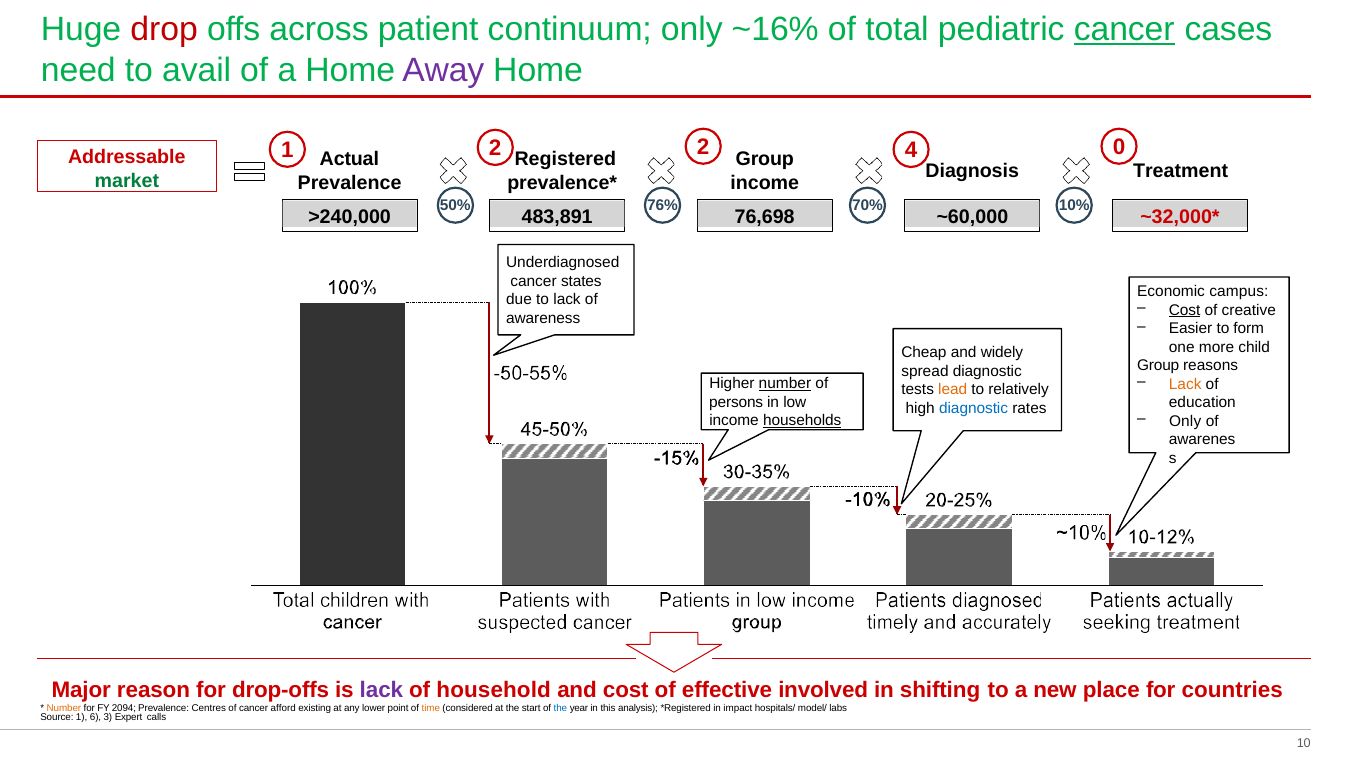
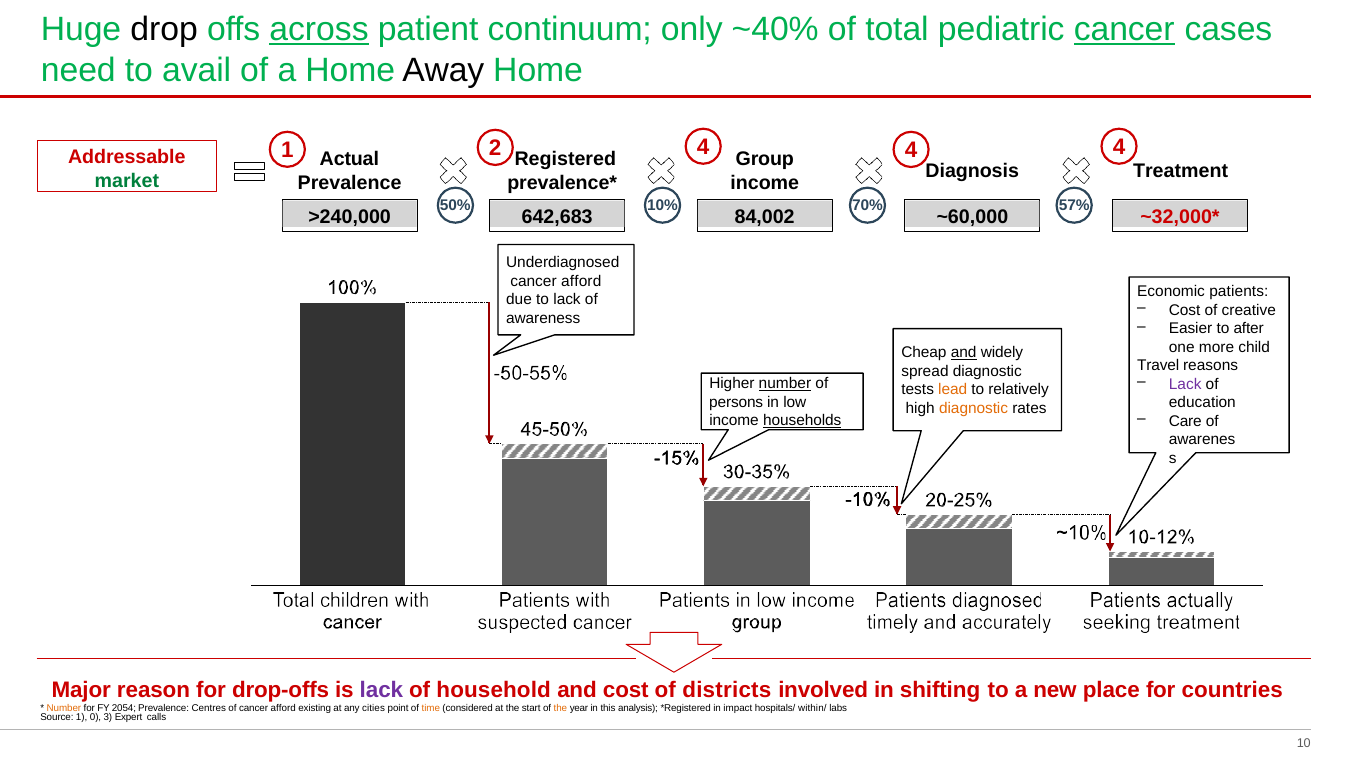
drop colour: red -> black
across underline: none -> present
~16%: ~16% -> ~40%
Away colour: purple -> black
1 2: 2 -> 4
0 at (1119, 147): 0 -> 4
76%: 76% -> 10%
10%: 10% -> 57%
483,891: 483,891 -> 642,683
76,698: 76,698 -> 84,002
states at (581, 281): states -> afford
campus: campus -> patients
Cost at (1185, 310) underline: present -> none
form: form -> after
and at (964, 353) underline: none -> present
Group at (1158, 366): Group -> Travel
Lack at (1185, 384) colour: orange -> purple
diagnostic at (974, 408) colour: blue -> orange
Only at (1185, 421): Only -> Care
effective: effective -> districts
2094: 2094 -> 2054
lower: lower -> cities
the at (560, 708) colour: blue -> orange
model/: model/ -> within/
6: 6 -> 0
